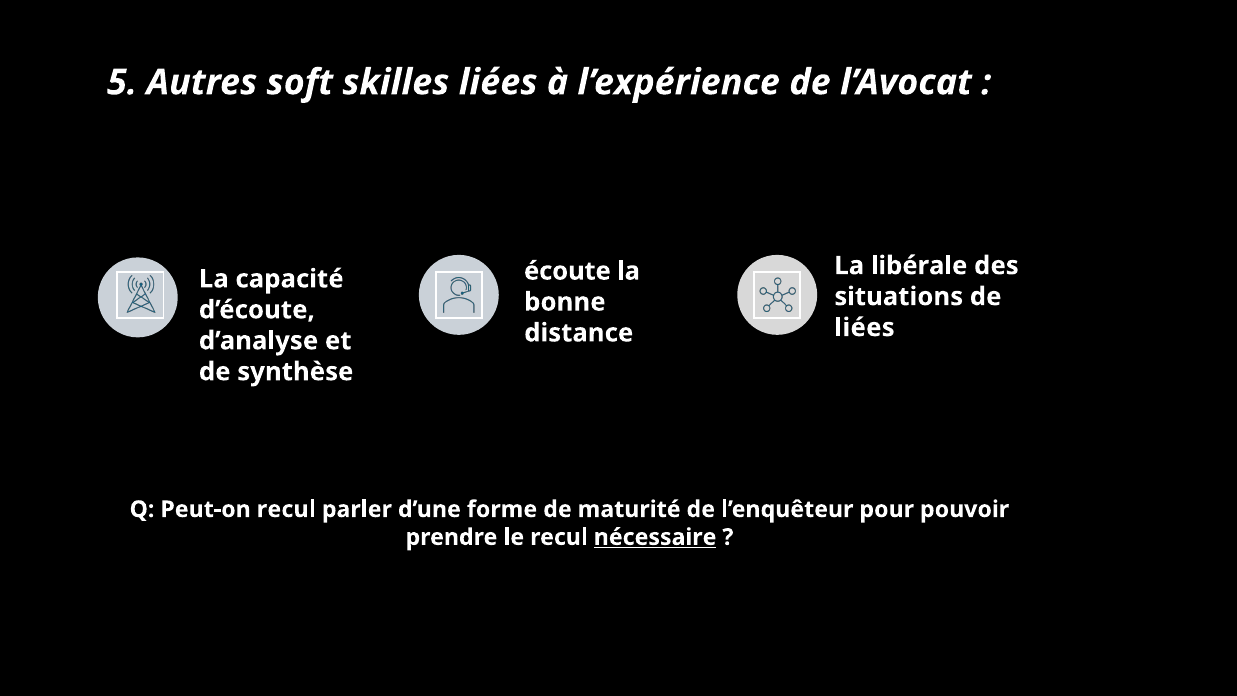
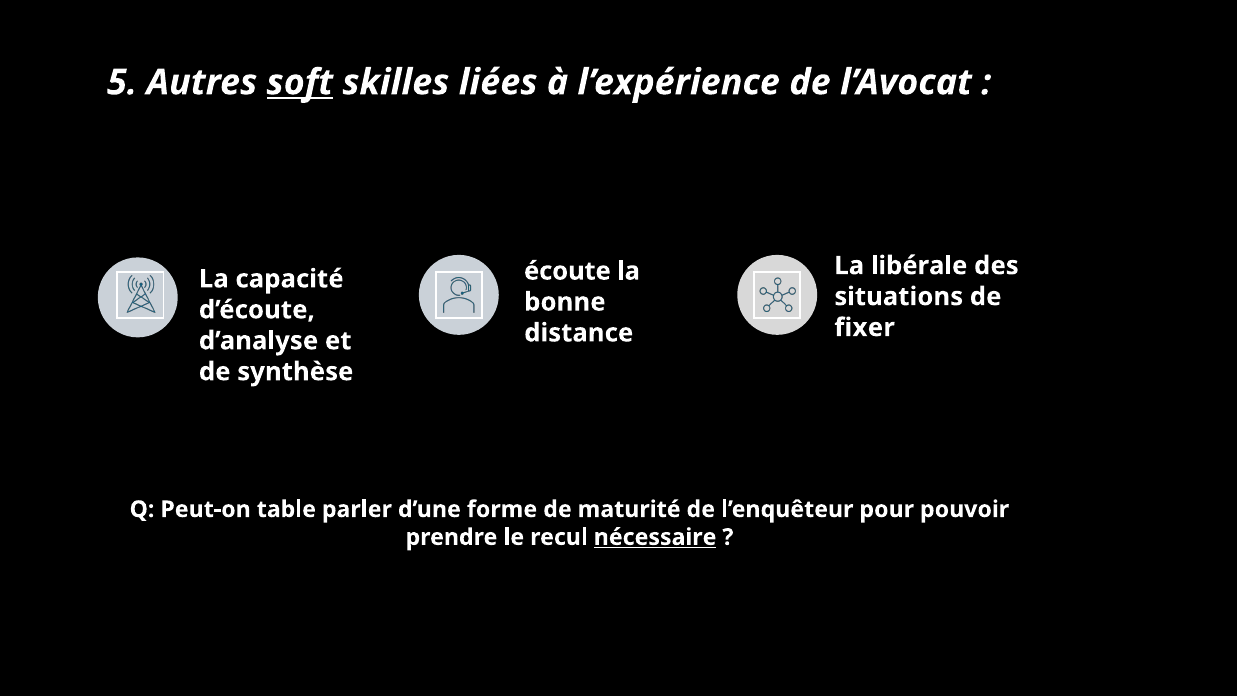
soft underline: none -> present
liées at (865, 328): liées -> fixer
Peut-on recul: recul -> table
